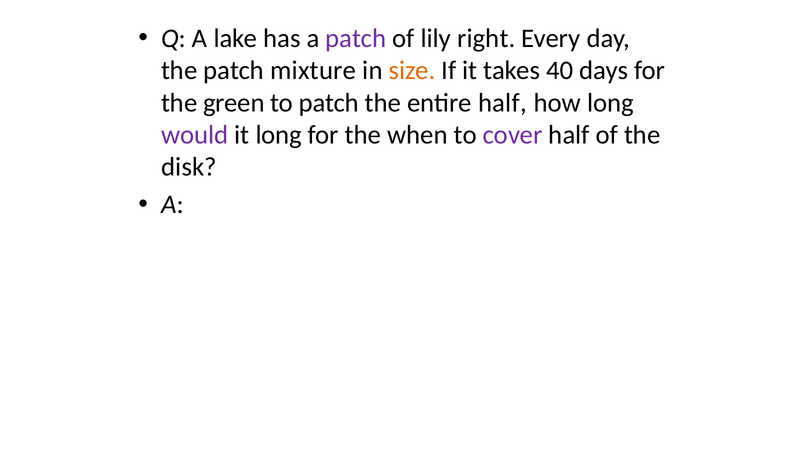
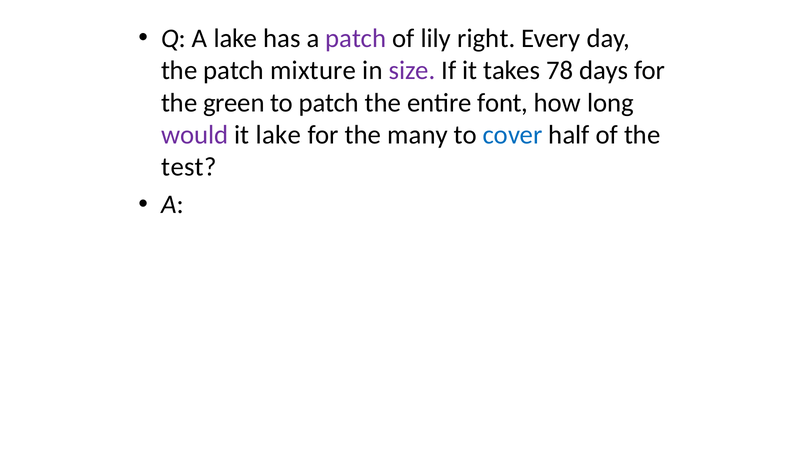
size colour: orange -> purple
40: 40 -> 78
entire half: half -> font
it long: long -> lake
when: when -> many
cover colour: purple -> blue
disk: disk -> test
